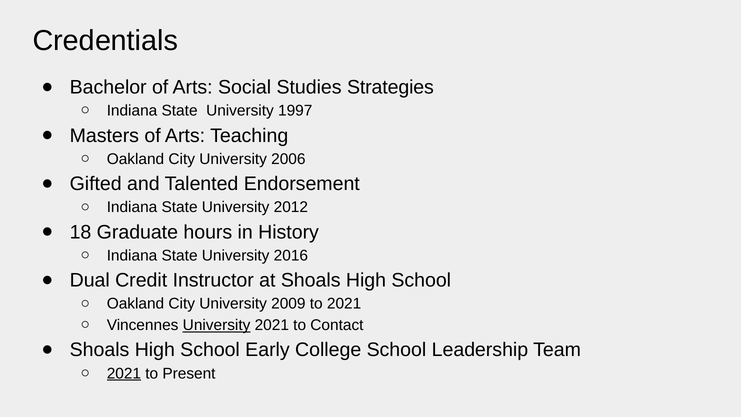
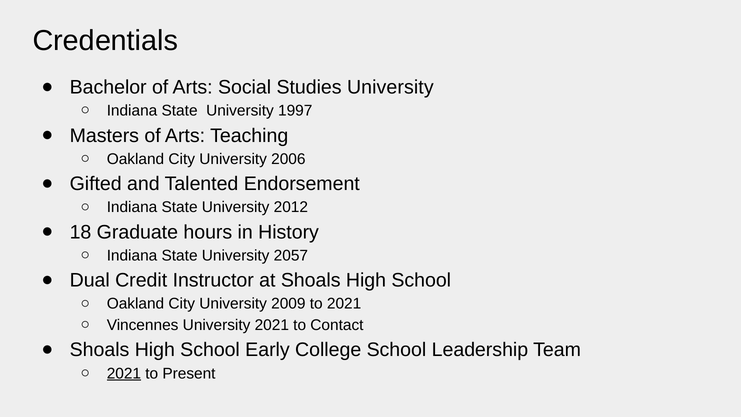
Studies Strategies: Strategies -> University
2016: 2016 -> 2057
University at (217, 325) underline: present -> none
